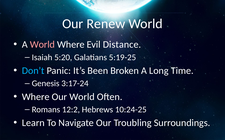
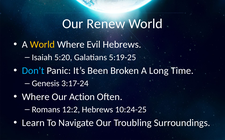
World at (42, 45) colour: pink -> yellow
Evil Distance: Distance -> Hebrews
Our World: World -> Action
